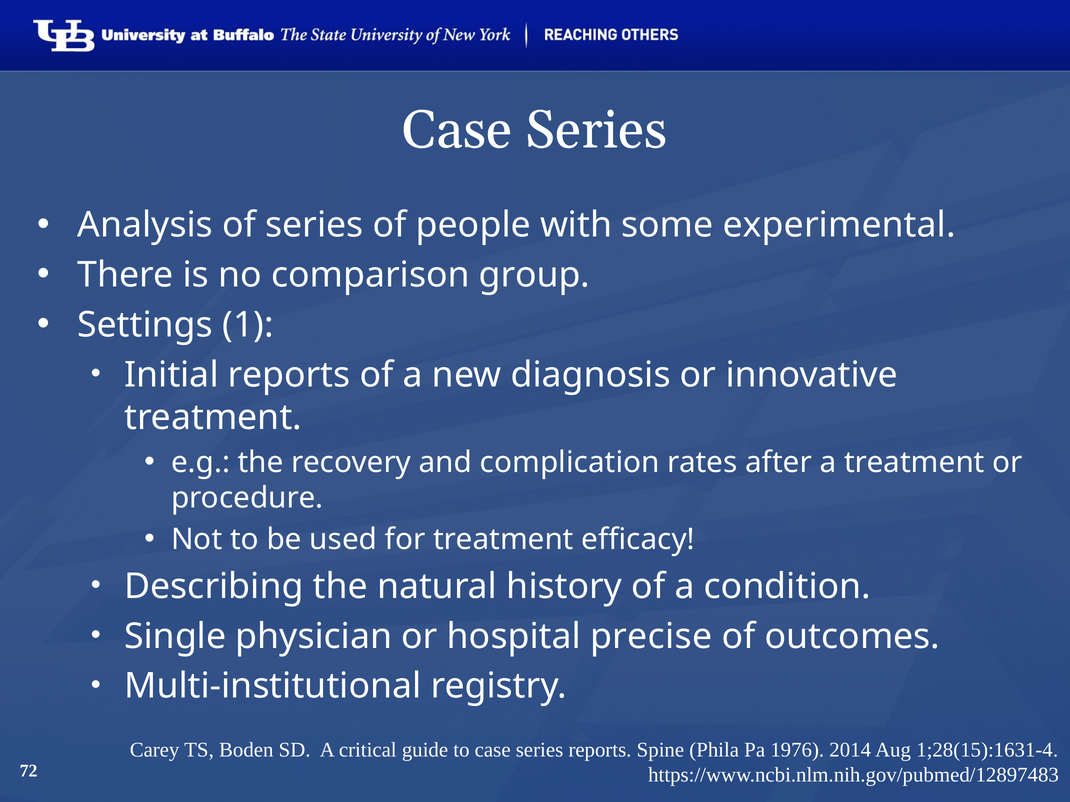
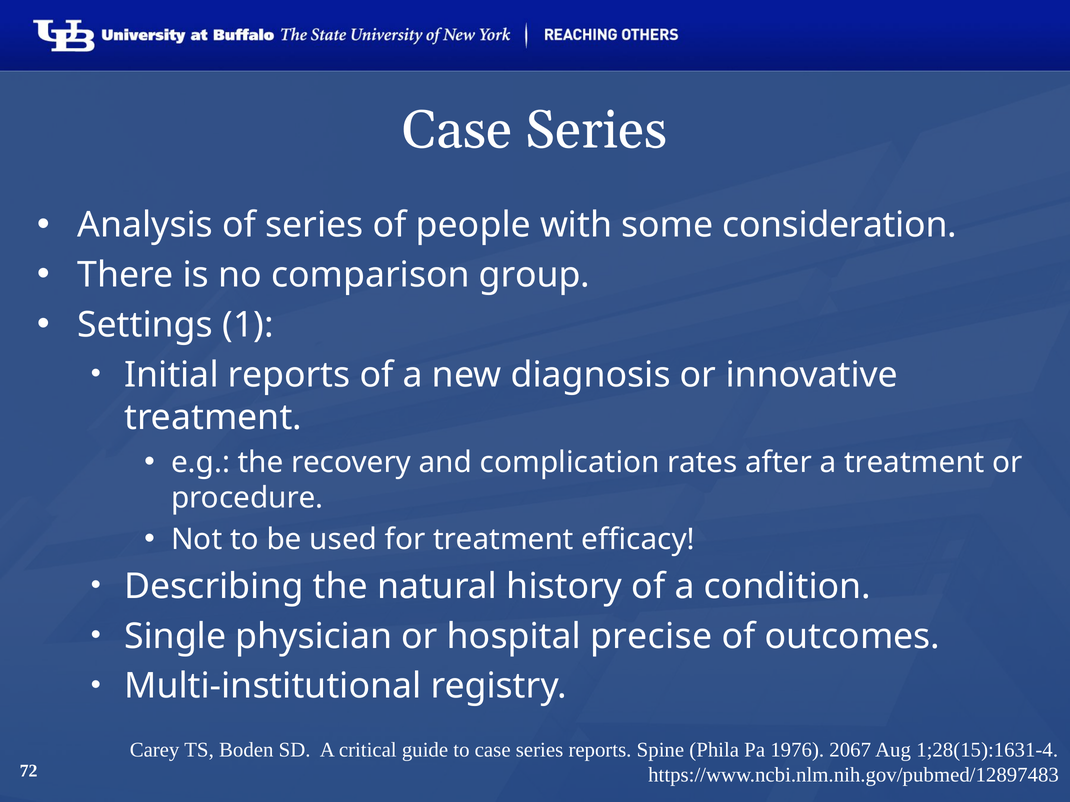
experimental: experimental -> consideration
2014: 2014 -> 2067
